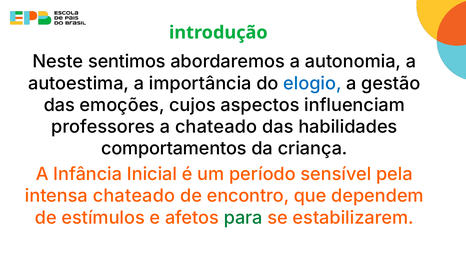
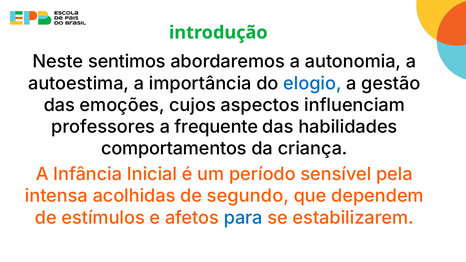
a chateado: chateado -> frequente
intensa chateado: chateado -> acolhidas
encontro: encontro -> segundo
para colour: green -> blue
